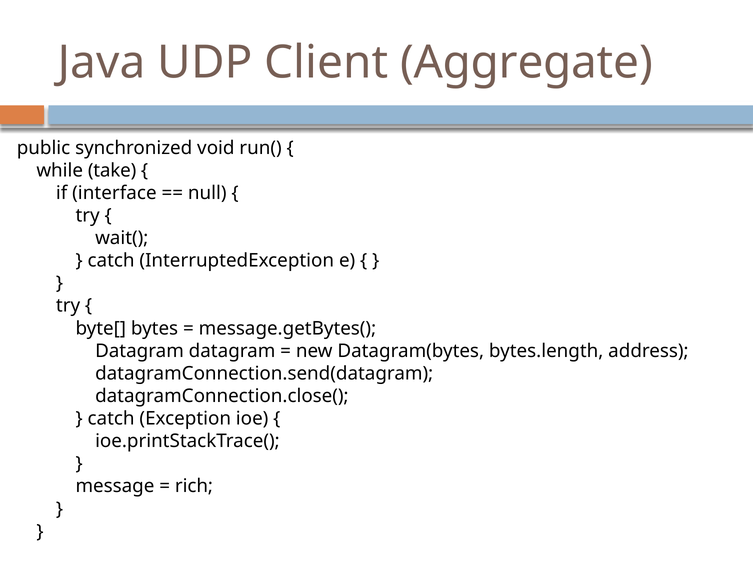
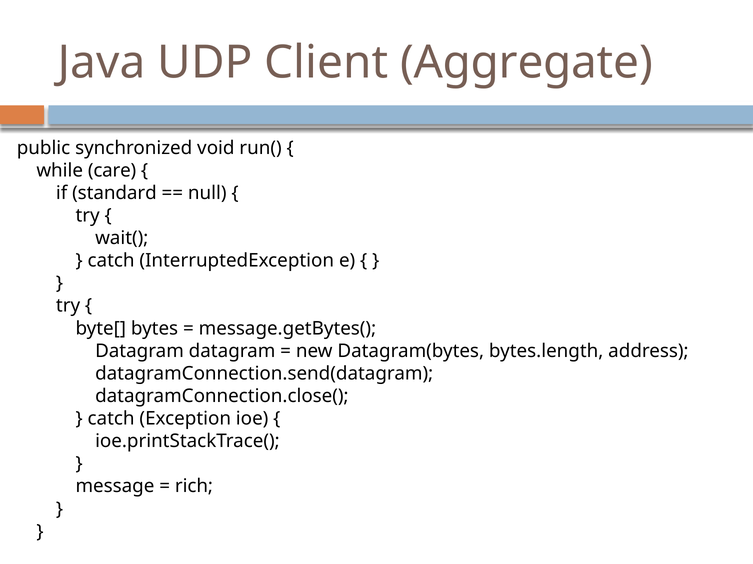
take: take -> care
interface: interface -> standard
